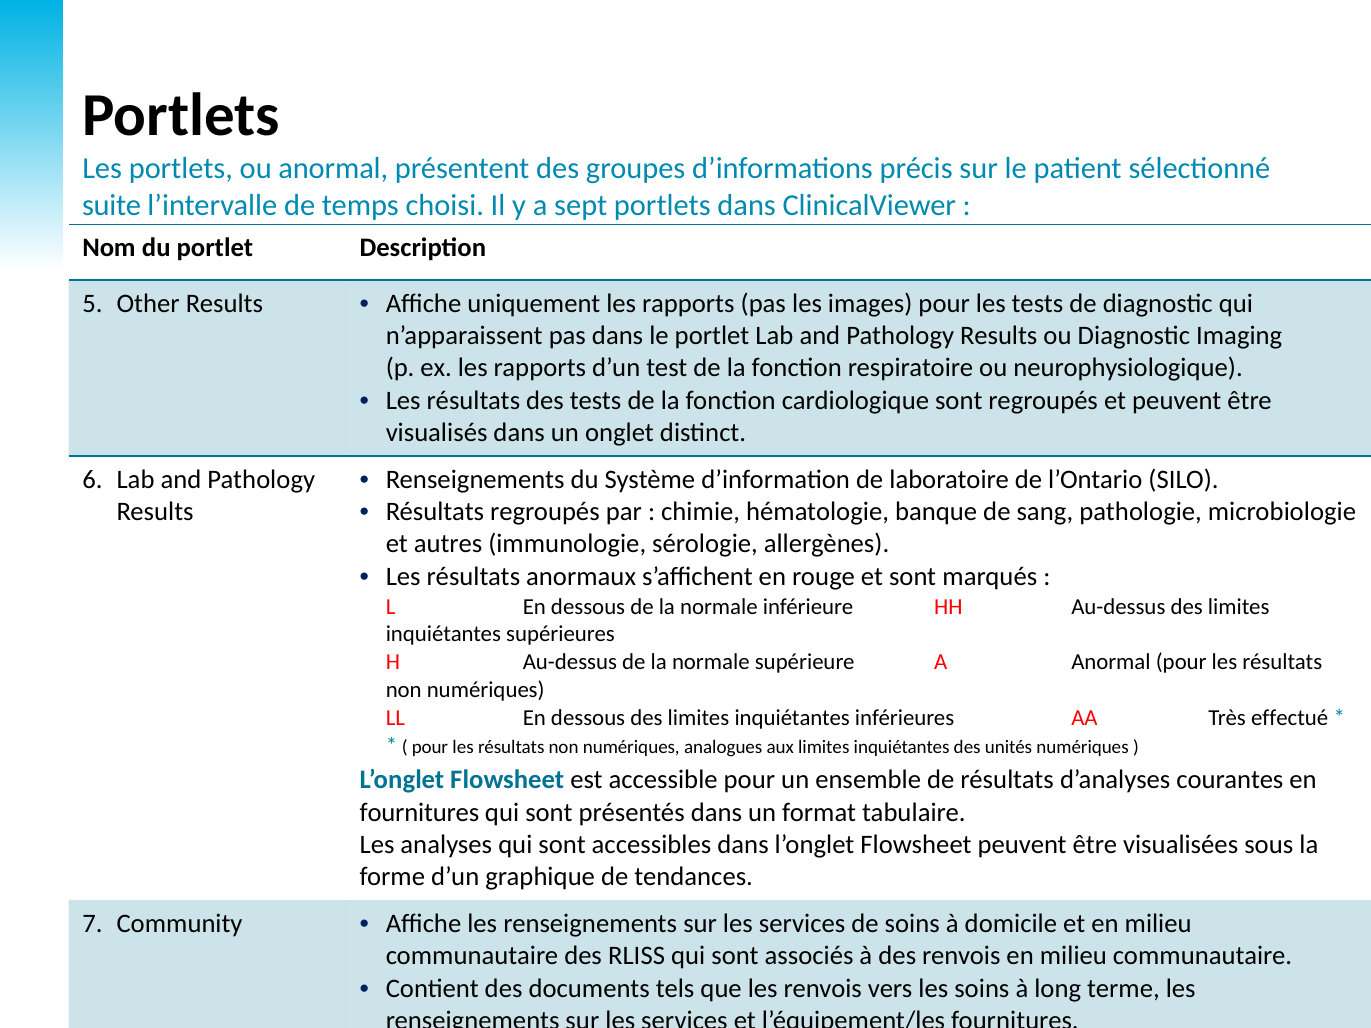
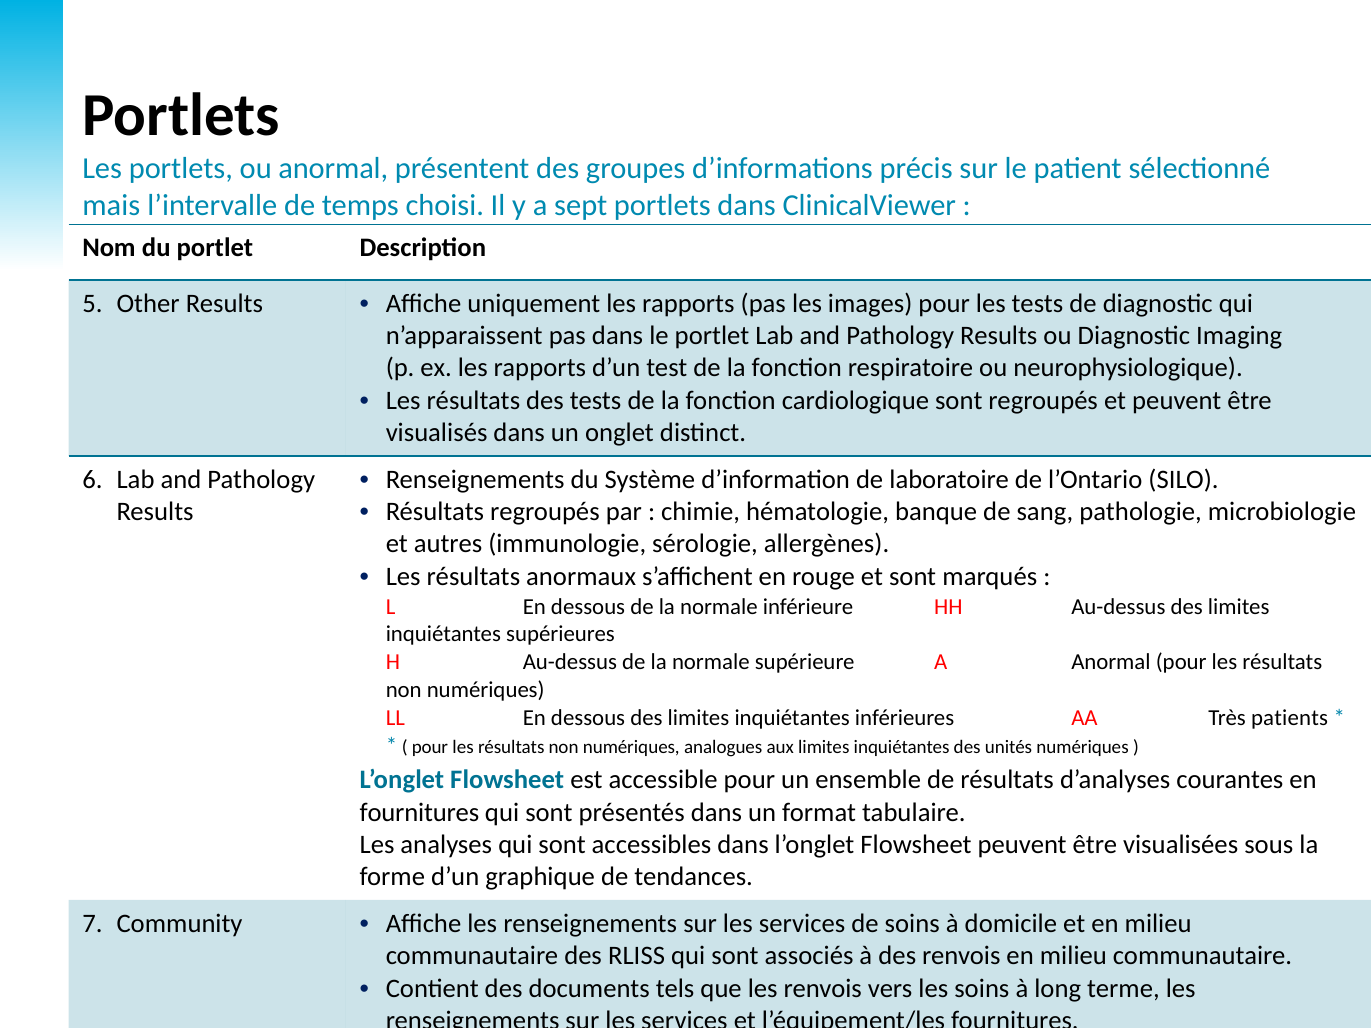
suite: suite -> mais
effectué: effectué -> patients
